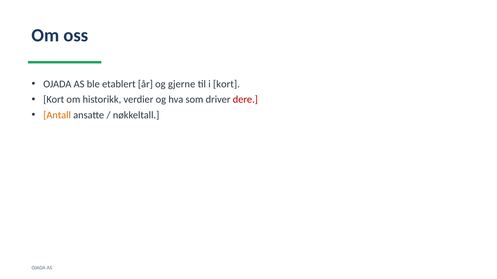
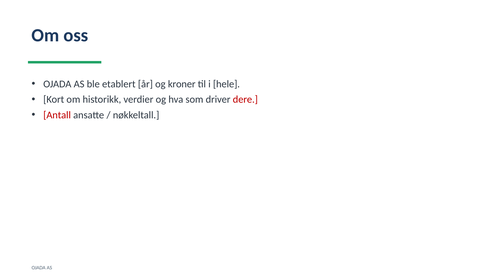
gjerne: gjerne -> kroner
i kort: kort -> hele
Antall colour: orange -> red
